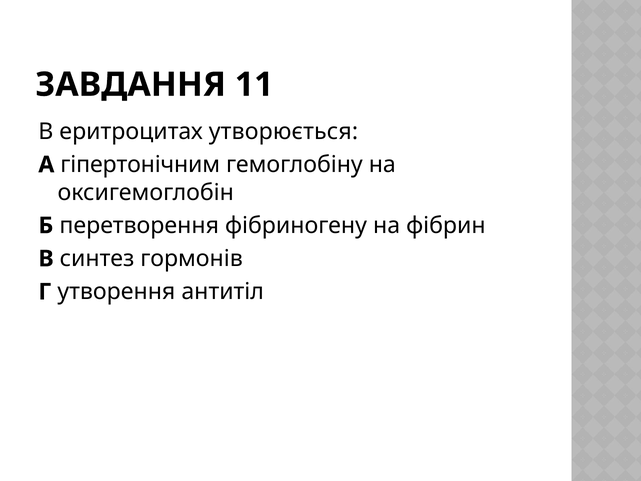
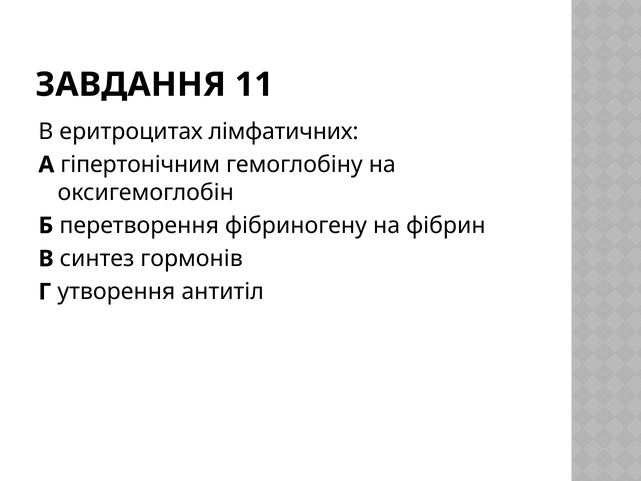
утворюється: утворюється -> лімфатичних
